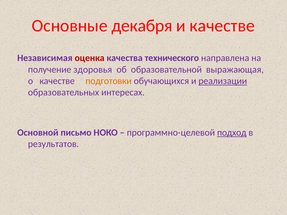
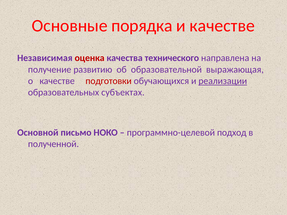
декабря: декабря -> порядка
здоровья: здоровья -> развитию
подготовки colour: orange -> red
интересах: интересах -> субъектах
подход underline: present -> none
результатов: результатов -> полученной
